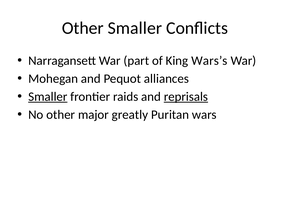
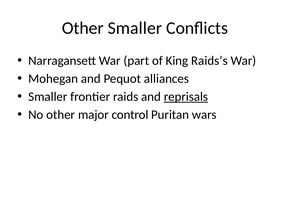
Wars’s: Wars’s -> Raids’s
Smaller at (48, 97) underline: present -> none
greatly: greatly -> control
